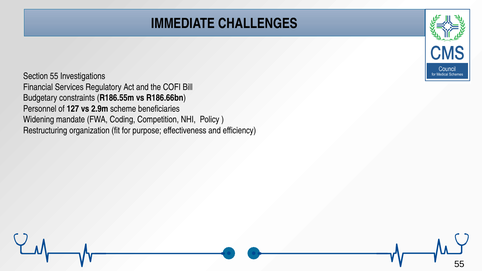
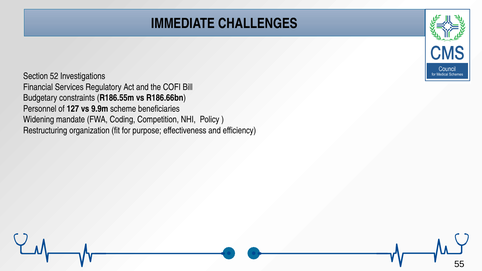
Section 55: 55 -> 52
2.9m: 2.9m -> 9.9m
